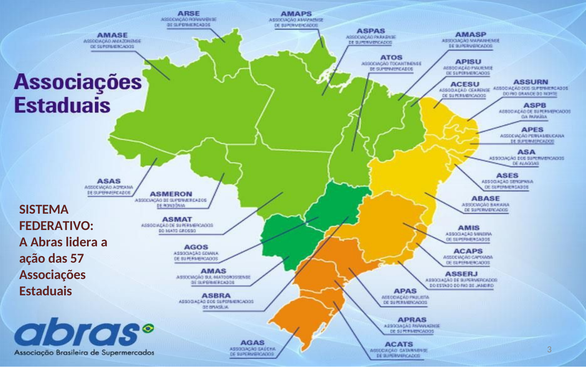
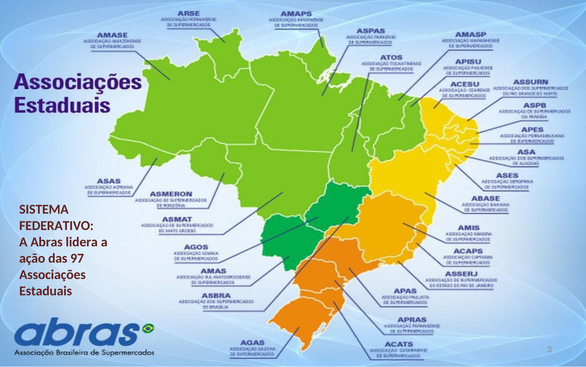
57: 57 -> 97
